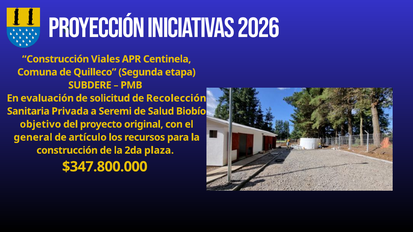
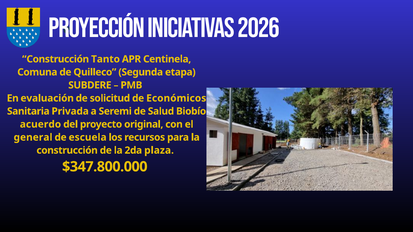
Viales: Viales -> Tanto
Recolección: Recolección -> Económicos
objetivo: objetivo -> acuerdo
artículo: artículo -> escuela
